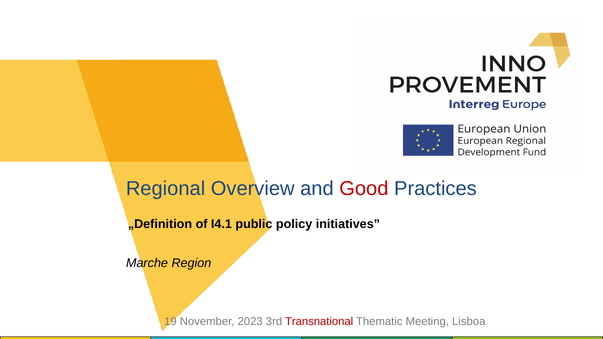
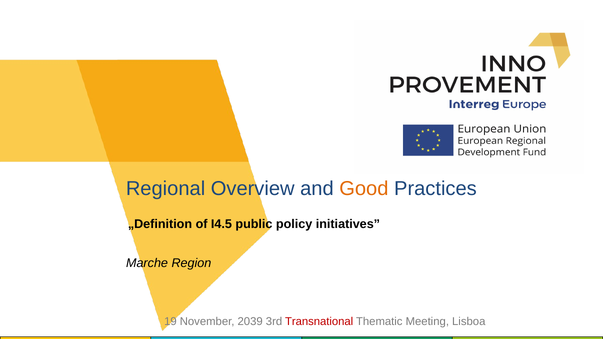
Good colour: red -> orange
I4.1: I4.1 -> I4.5
2023: 2023 -> 2039
